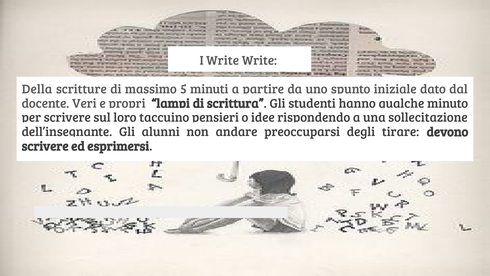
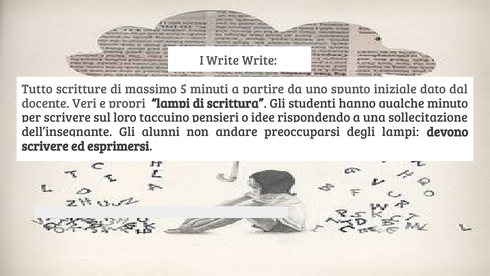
Della: Della -> Tutto
degli tirare: tirare -> lampi
